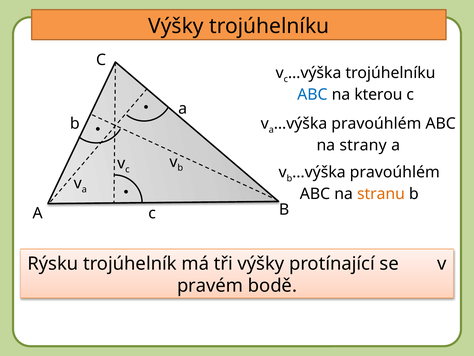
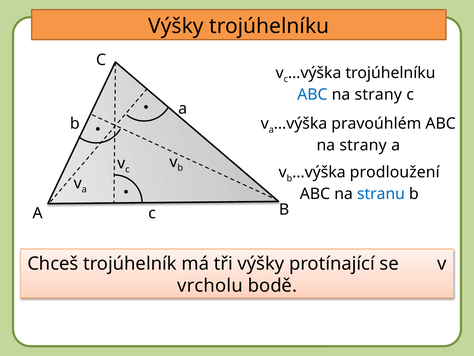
kterou at (378, 94): kterou -> strany
pravoúhlém at (395, 172): pravoúhlém -> prodloužení
stranu colour: orange -> blue
Rýsku: Rýsku -> Chceš
pravém: pravém -> vrcholu
